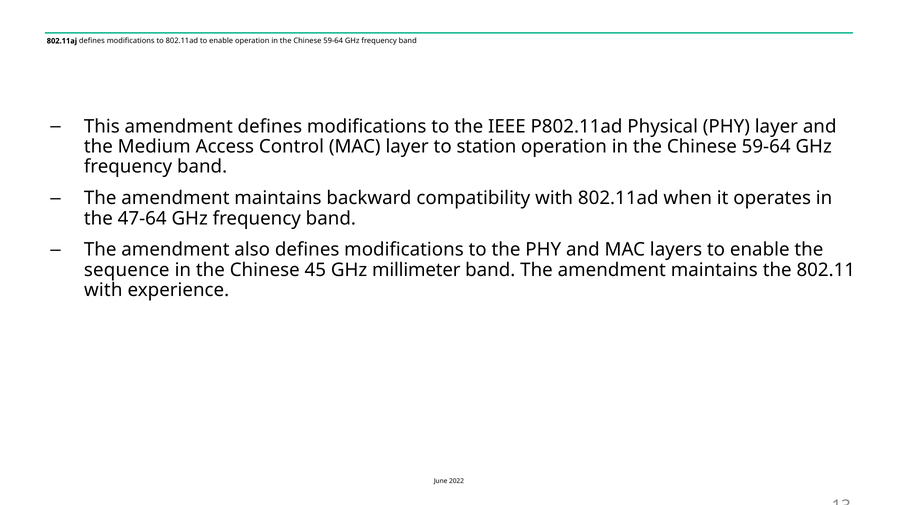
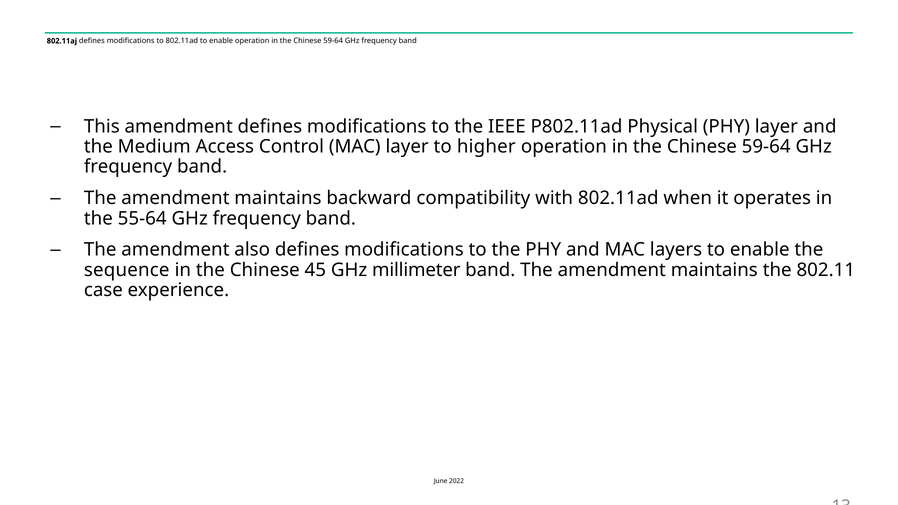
station: station -> higher
47-64: 47-64 -> 55-64
with at (103, 290): with -> case
